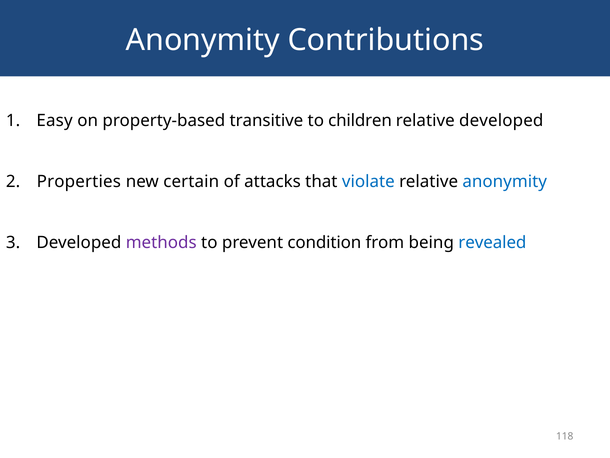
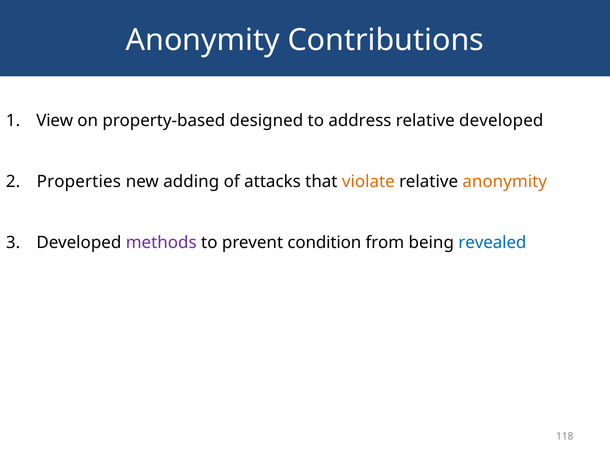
Easy: Easy -> View
transitive: transitive -> designed
children: children -> address
certain: certain -> adding
violate colour: blue -> orange
anonymity at (505, 181) colour: blue -> orange
